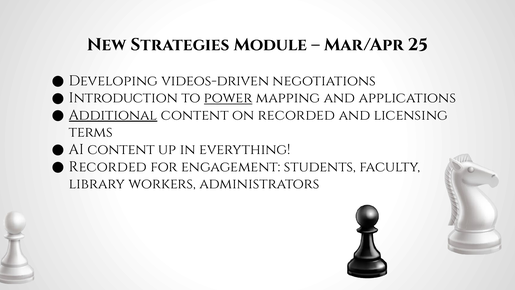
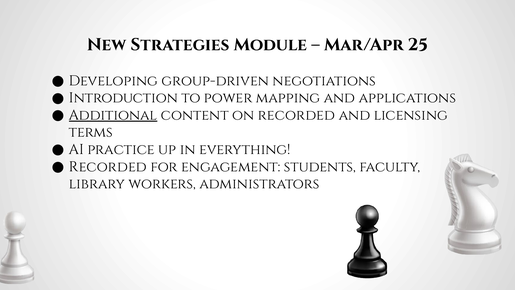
videos-driven: videos-driven -> group-driven
power underline: present -> none
AI content: content -> practice
